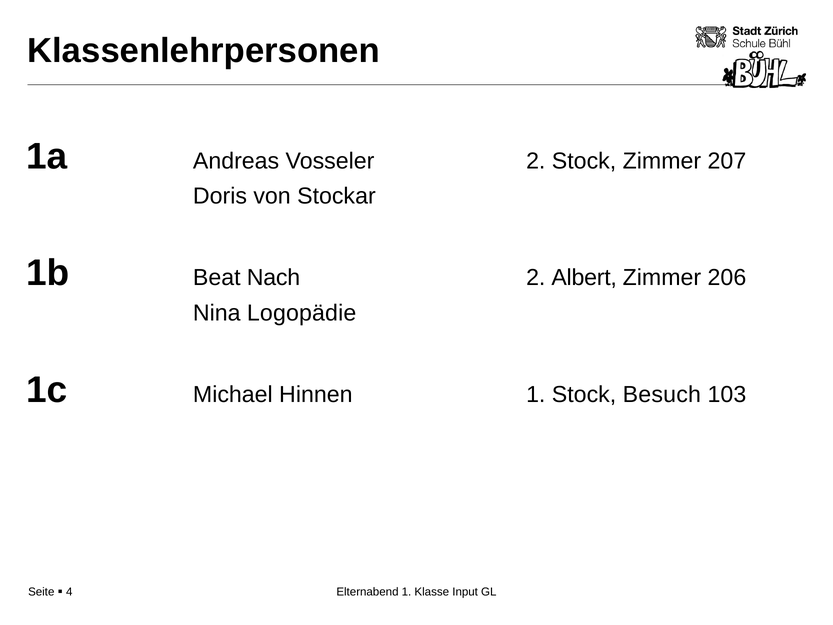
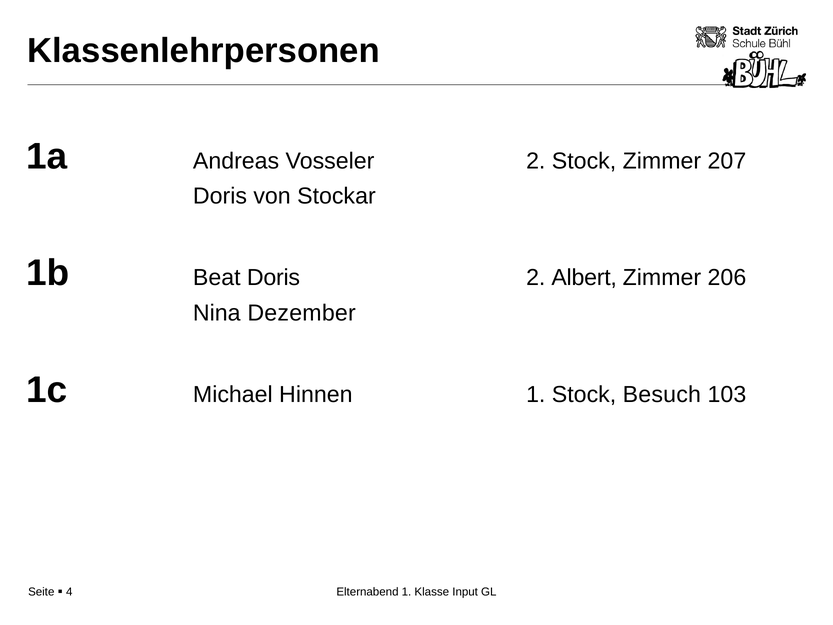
Beat Nach: Nach -> Doris
Logopädie: Logopädie -> Dezember
